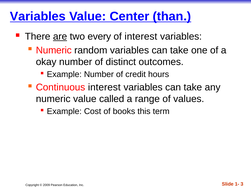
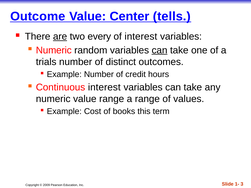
Variables at (38, 16): Variables -> Outcome
than: than -> tells
can at (160, 50) underline: none -> present
okay: okay -> trials
value called: called -> range
